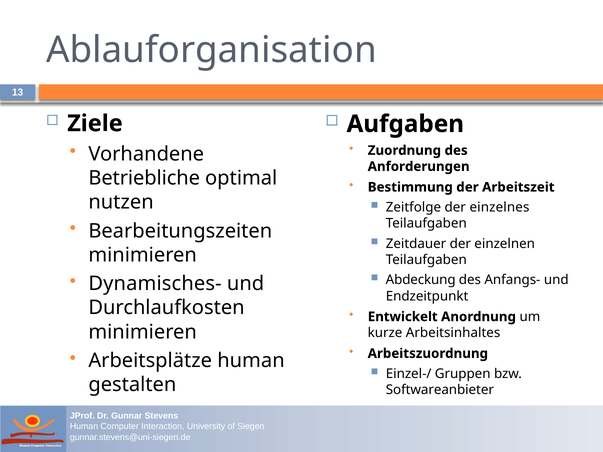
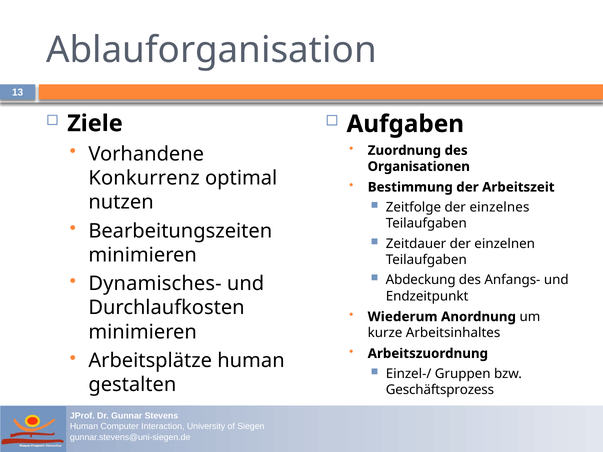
Anforderungen: Anforderungen -> Organisationen
Betriebliche: Betriebliche -> Konkurrenz
Entwickelt: Entwickelt -> Wiederum
Softwareanbieter: Softwareanbieter -> Geschäftsprozess
